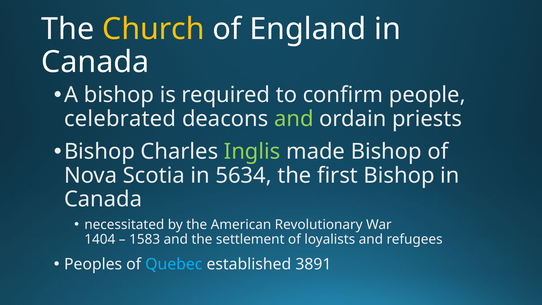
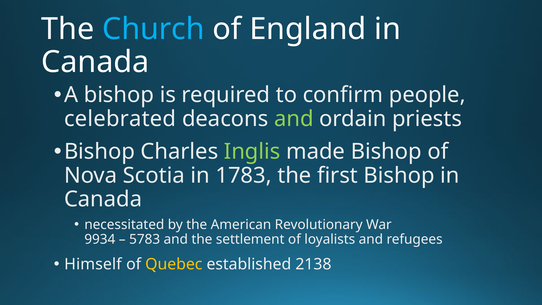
Church colour: yellow -> light blue
5634: 5634 -> 1783
1404: 1404 -> 9934
1583: 1583 -> 5783
Peoples: Peoples -> Himself
Quebec colour: light blue -> yellow
3891: 3891 -> 2138
